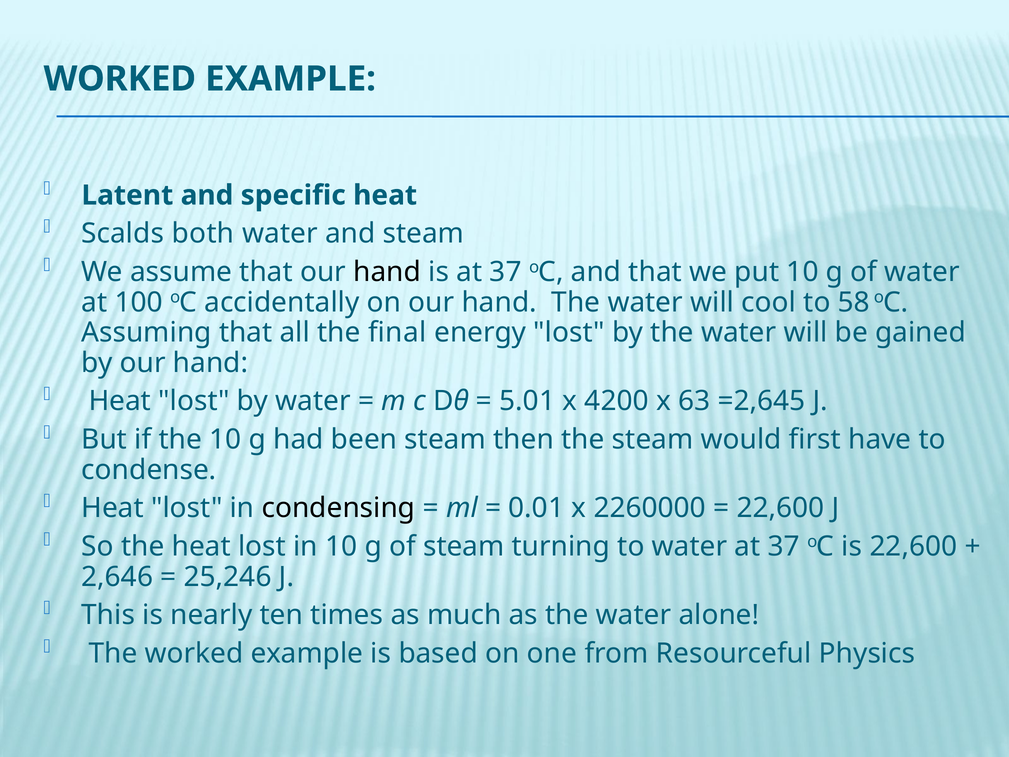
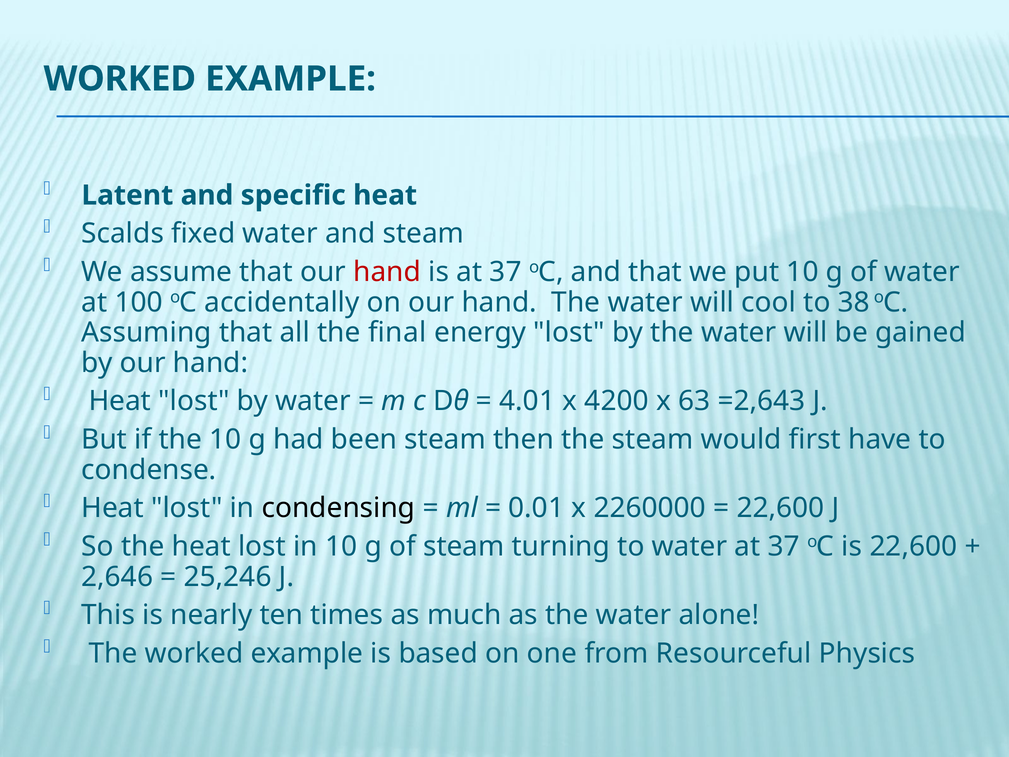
both: both -> fixed
hand at (387, 272) colour: black -> red
58: 58 -> 38
5.01: 5.01 -> 4.01
=2,645: =2,645 -> =2,643
